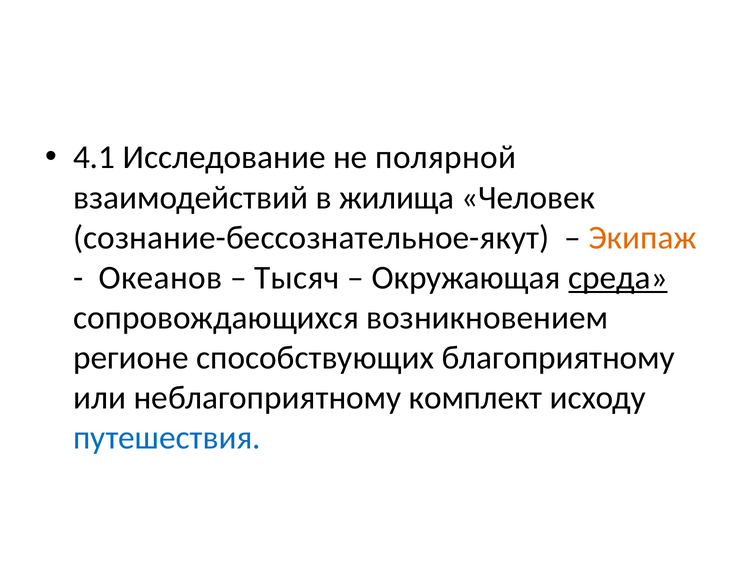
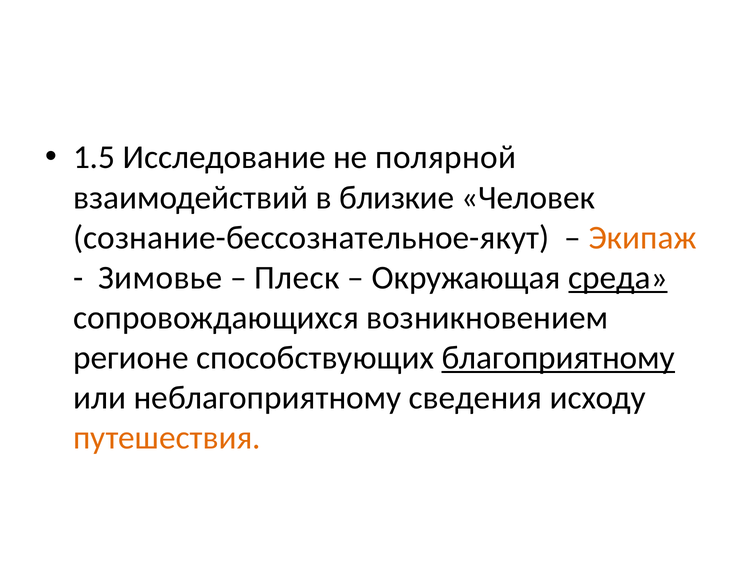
4.1: 4.1 -> 1.5
жилища: жилища -> близкие
Океанов: Океанов -> Зимовье
Тысяч: Тысяч -> Плеск
благоприятному underline: none -> present
комплект: комплект -> сведения
путешествия colour: blue -> orange
